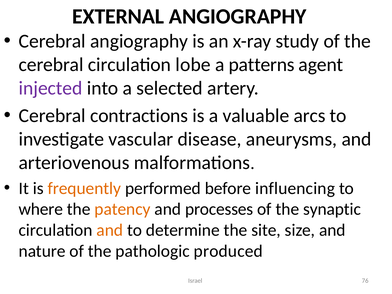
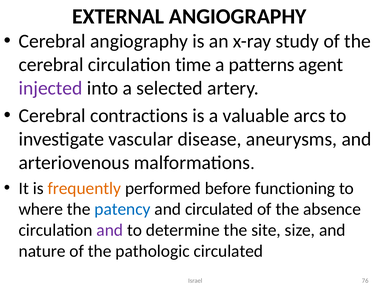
lobe: lobe -> time
influencing: influencing -> functioning
patency colour: orange -> blue
and processes: processes -> circulated
synaptic: synaptic -> absence
and at (110, 230) colour: orange -> purple
pathologic produced: produced -> circulated
